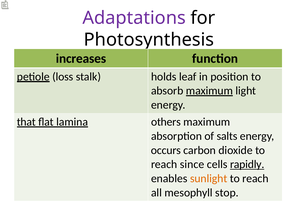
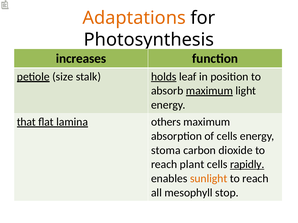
Adaptations colour: purple -> orange
loss: loss -> size
holds underline: none -> present
of salts: salts -> cells
occurs: occurs -> stoma
since: since -> plant
